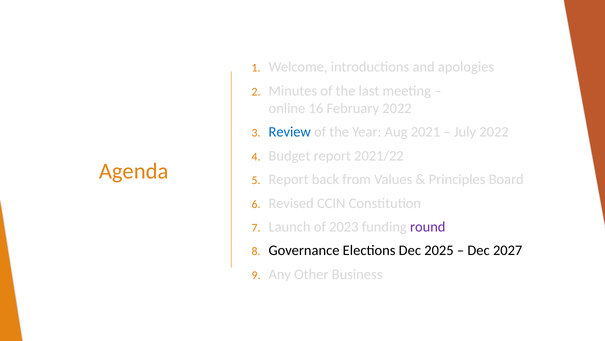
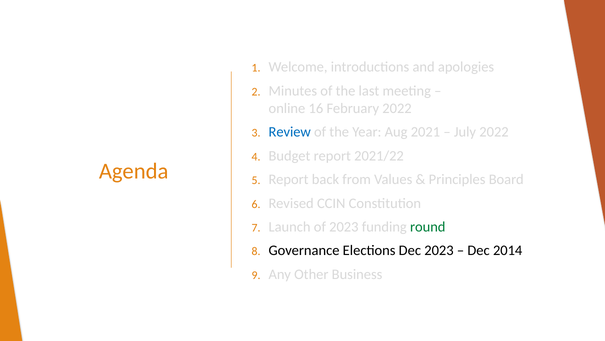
round colour: purple -> green
Dec 2025: 2025 -> 2023
2027: 2027 -> 2014
